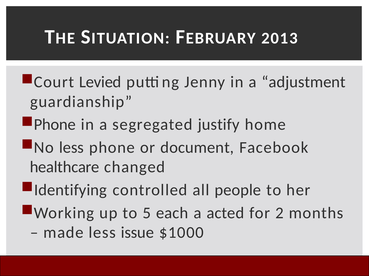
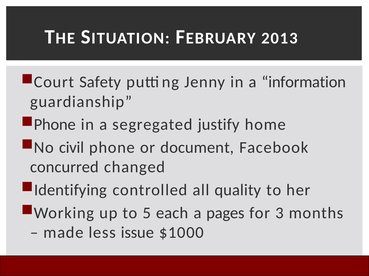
Levied: Levied -> Safety
adjustment: adjustment -> information
No less: less -> civil
healthcare: healthcare -> concurred
people: people -> quality
acted: acted -> pages
2: 2 -> 3
